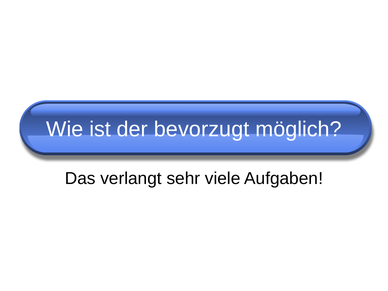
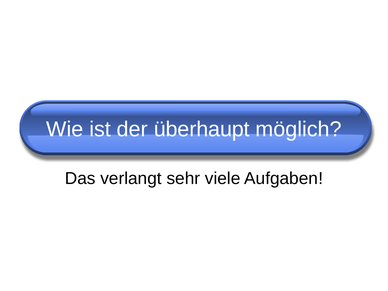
bevorzugt: bevorzugt -> überhaupt
